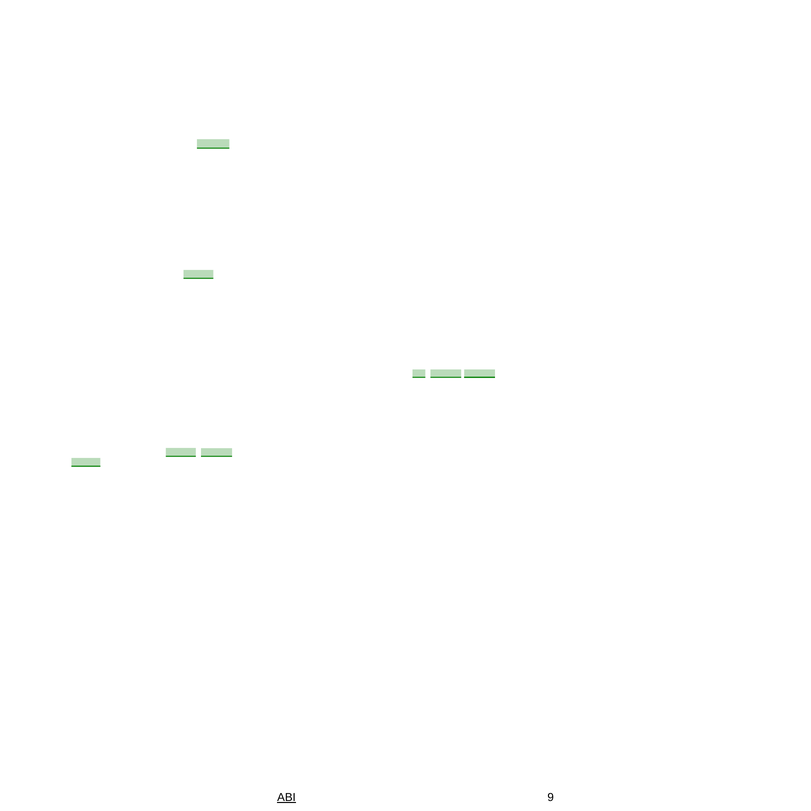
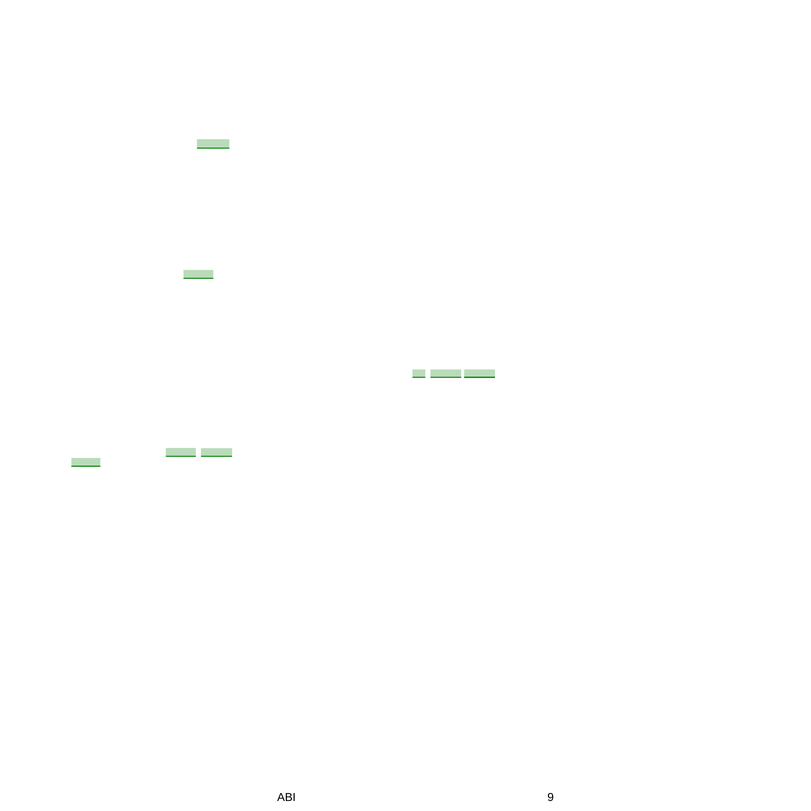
ABI underline: present -> none
